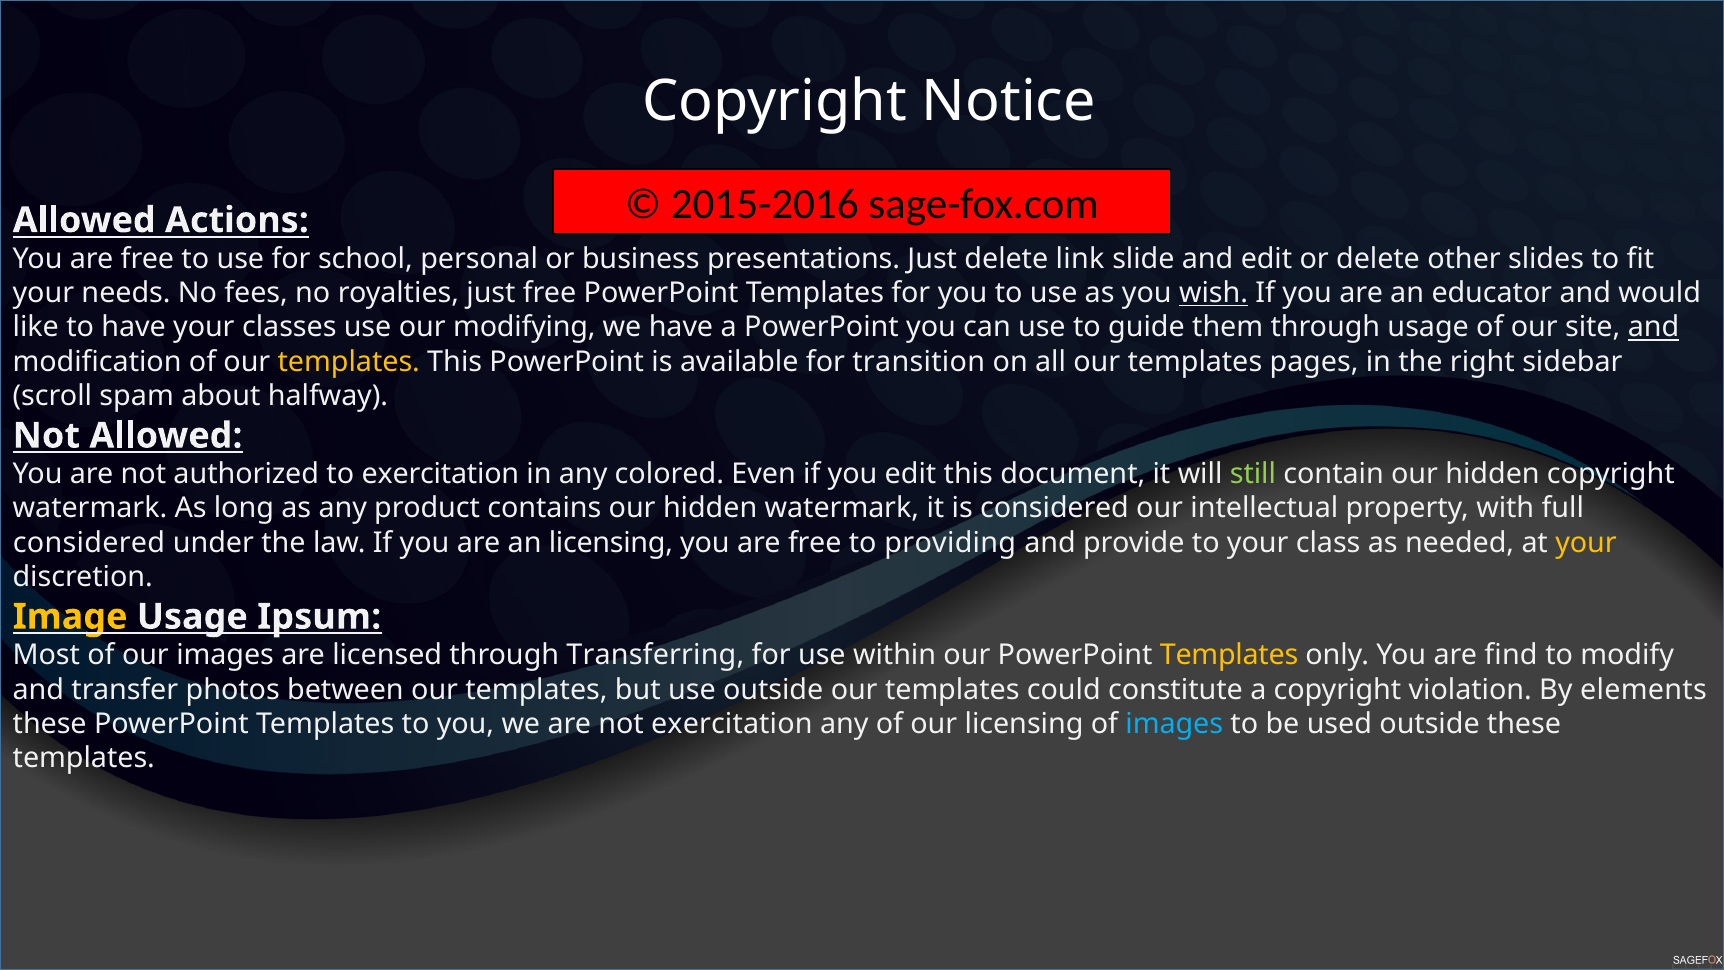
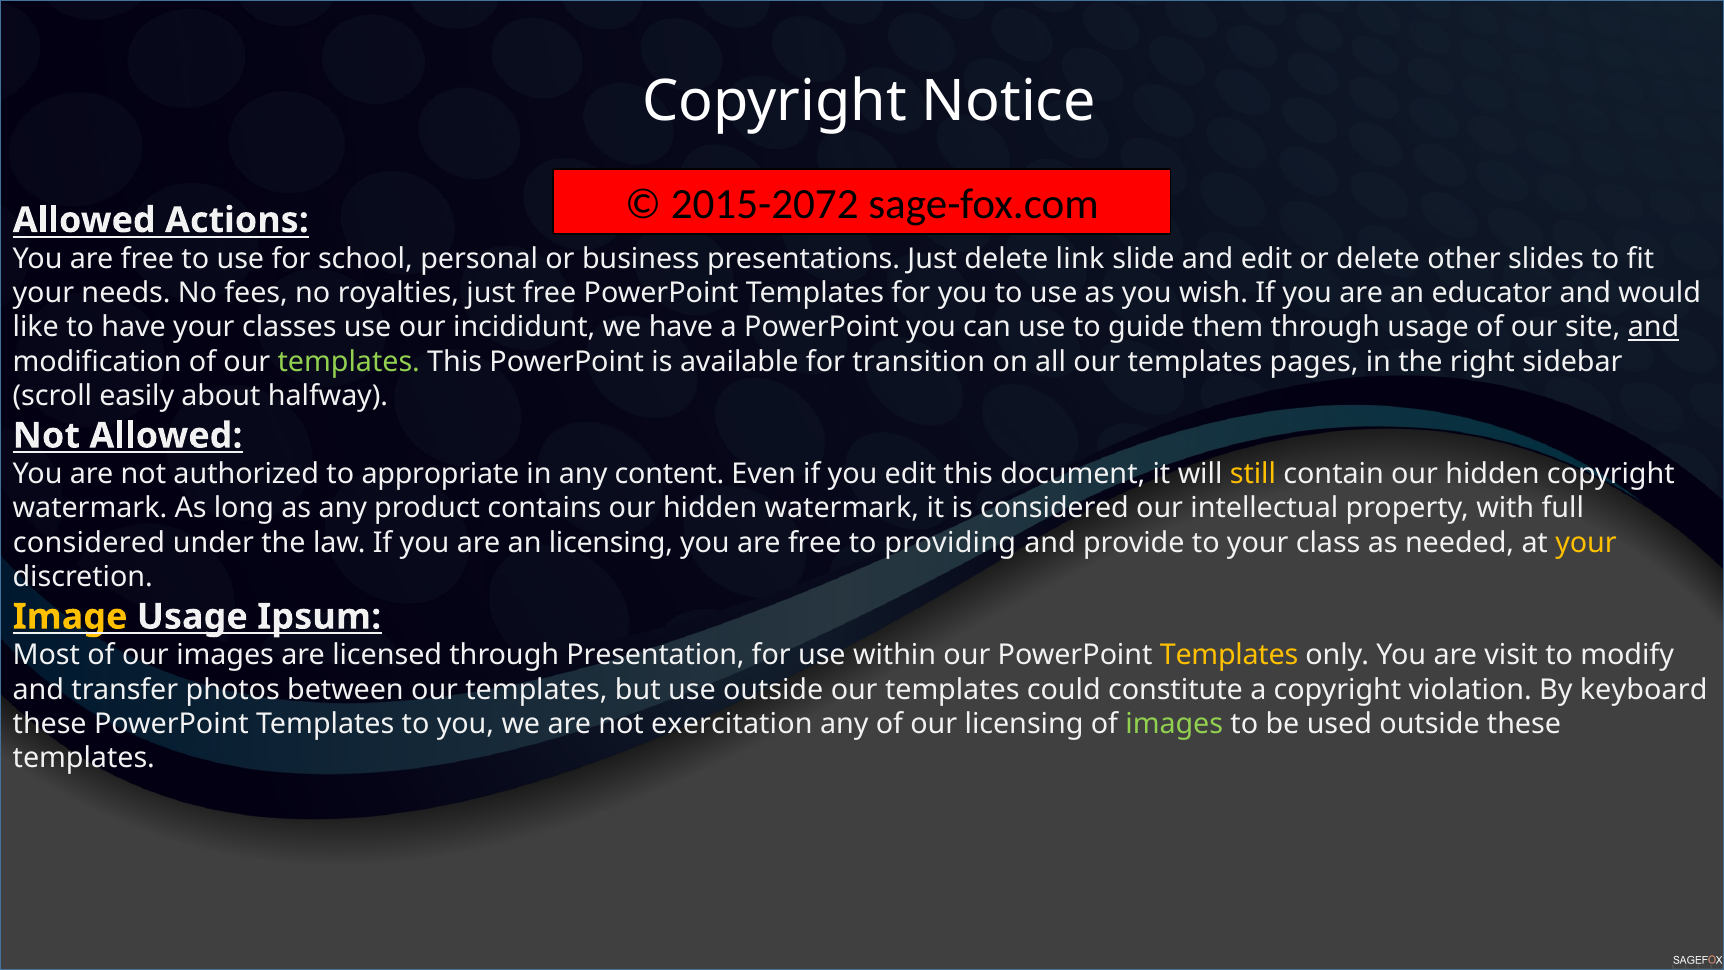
2015-2016: 2015-2016 -> 2015-2072
wish underline: present -> none
modifying: modifying -> incididunt
templates at (349, 362) colour: yellow -> light green
spam: spam -> easily
to exercitation: exercitation -> appropriate
colored: colored -> content
still colour: light green -> yellow
Transferring: Transferring -> Presentation
find: find -> visit
elements: elements -> keyboard
images at (1174, 724) colour: light blue -> light green
